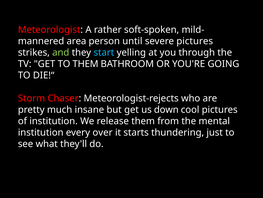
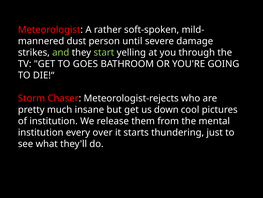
area: area -> dust
severe pictures: pictures -> damage
start colour: light blue -> light green
TO THEM: THEM -> GOES
